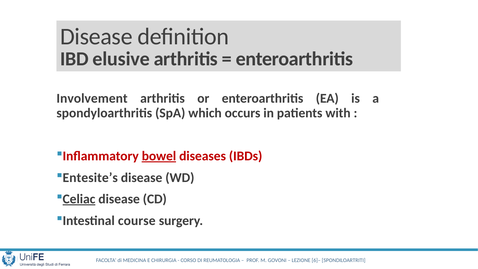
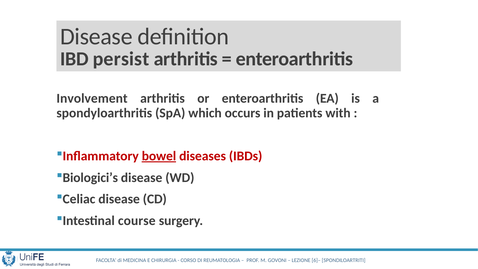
elusive: elusive -> persist
Entesite’s: Entesite’s -> Biologici’s
Celiac underline: present -> none
